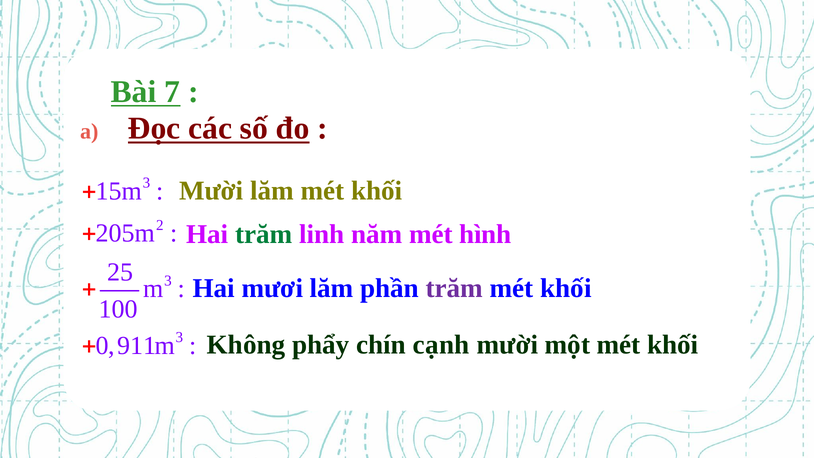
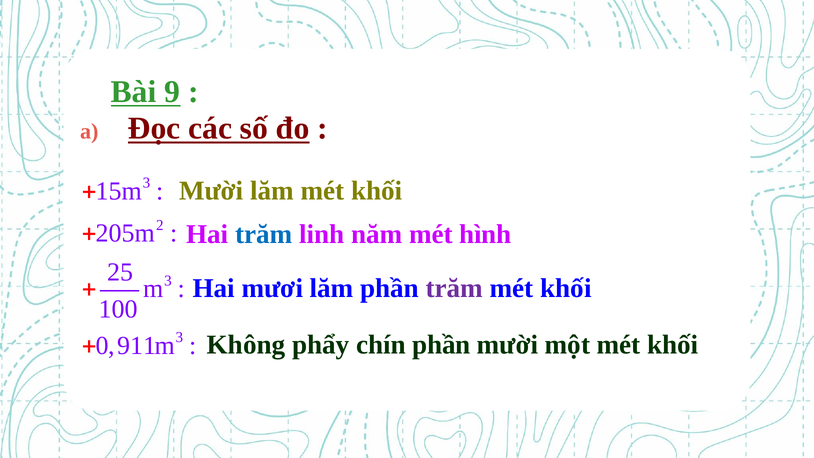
7: 7 -> 9
trăm at (264, 234) colour: green -> blue
chín cạnh: cạnh -> phần
